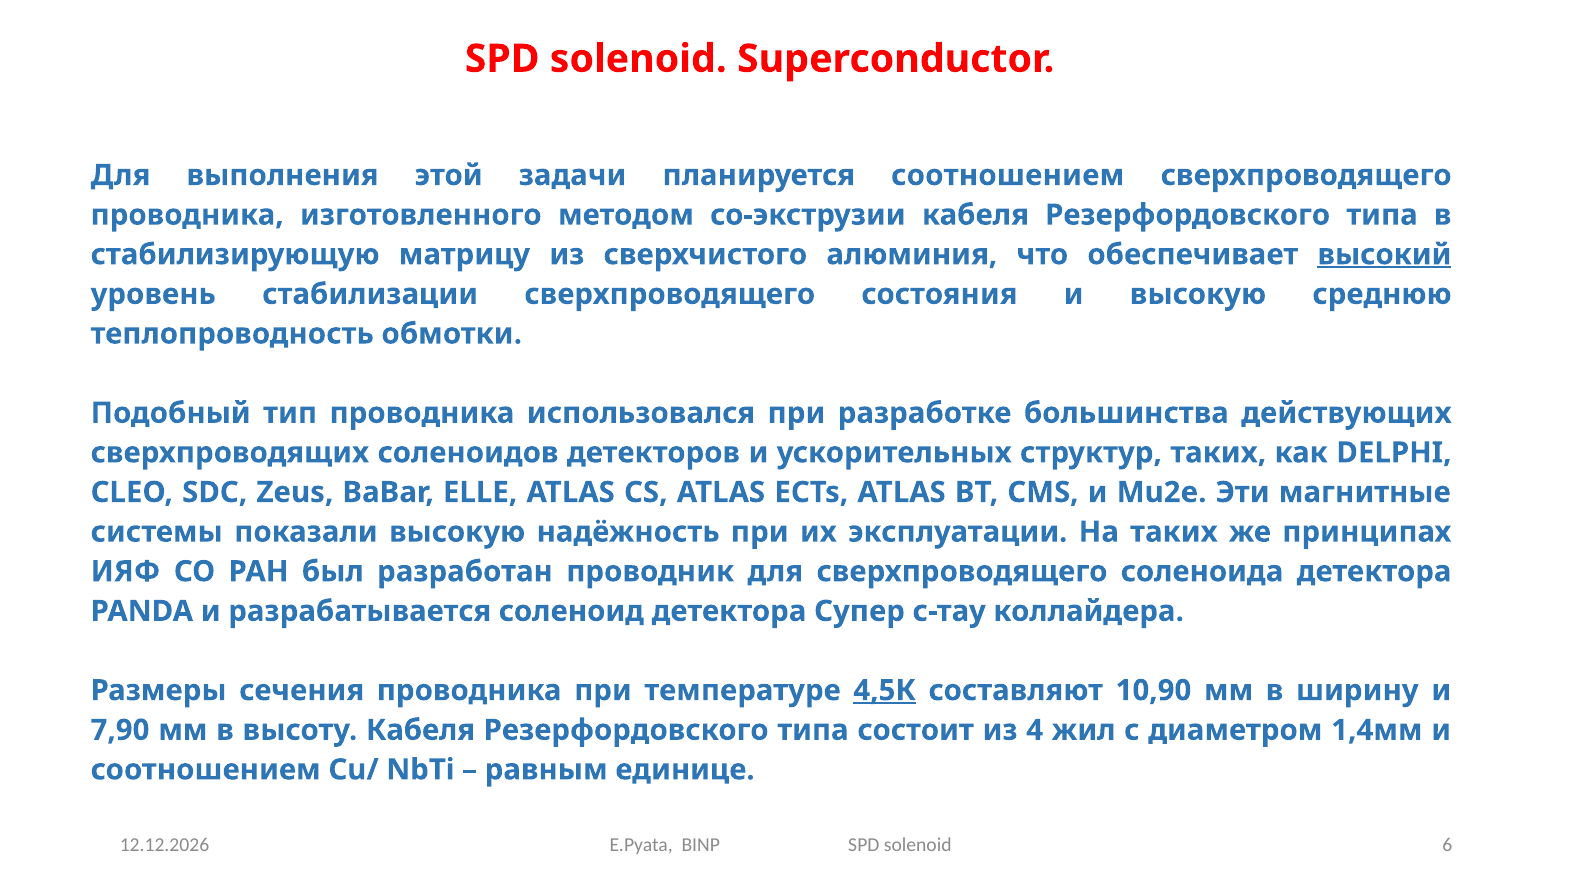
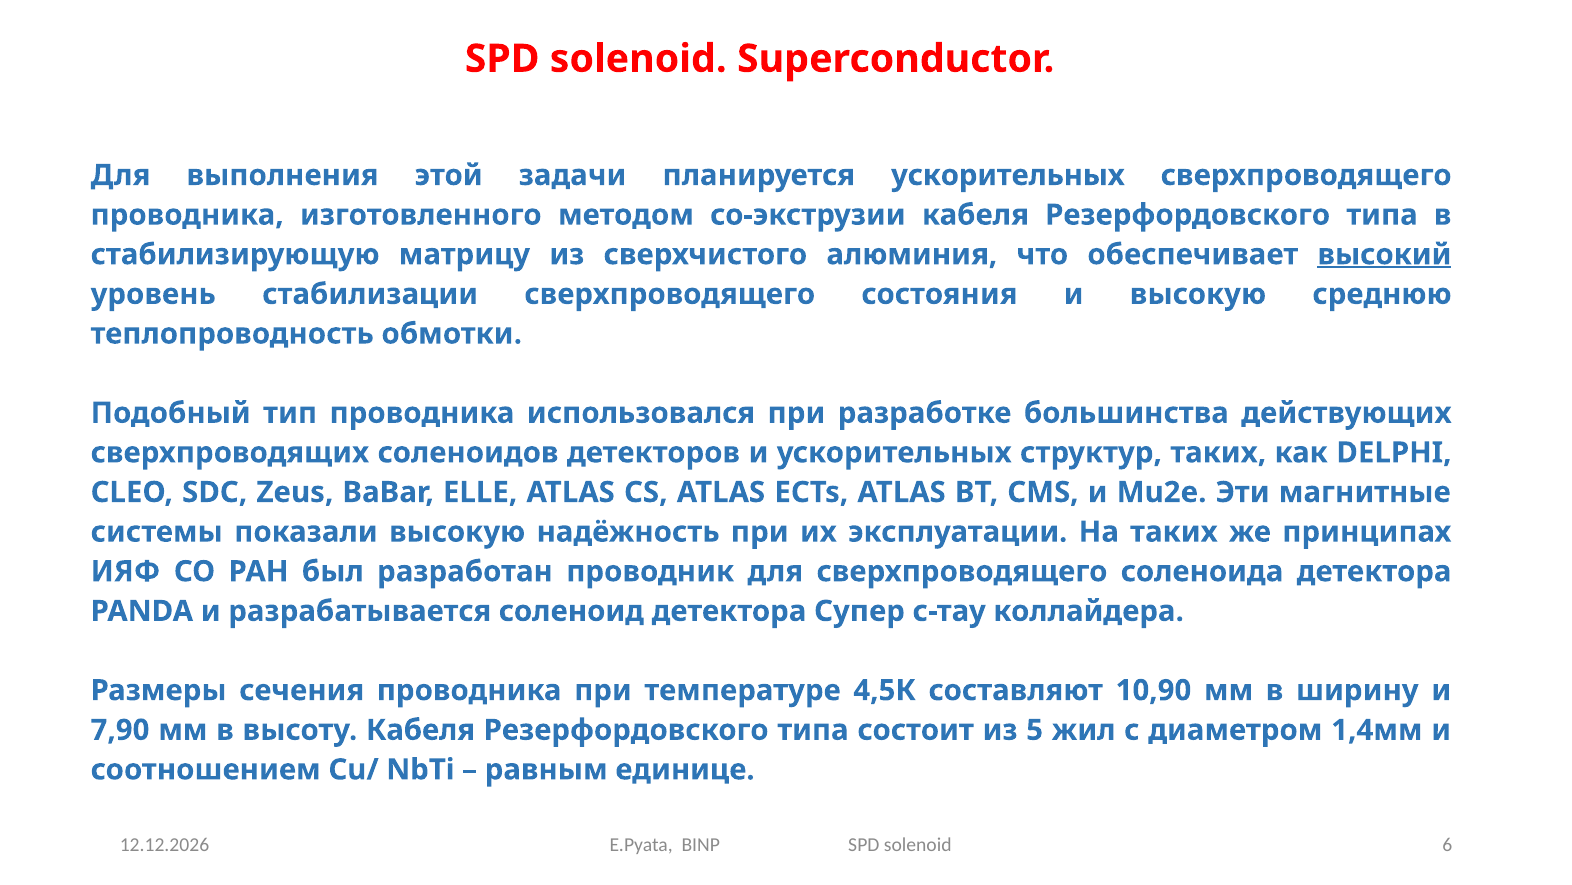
планируется соотношением: соотношением -> ускорительных
4,5К underline: present -> none
4: 4 -> 5
